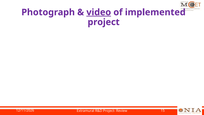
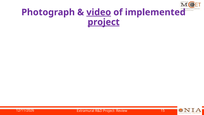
project underline: none -> present
